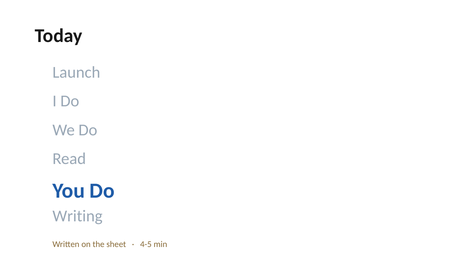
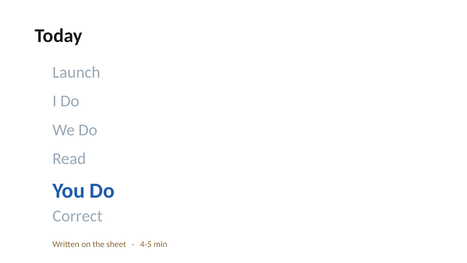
Writing: Writing -> Correct
